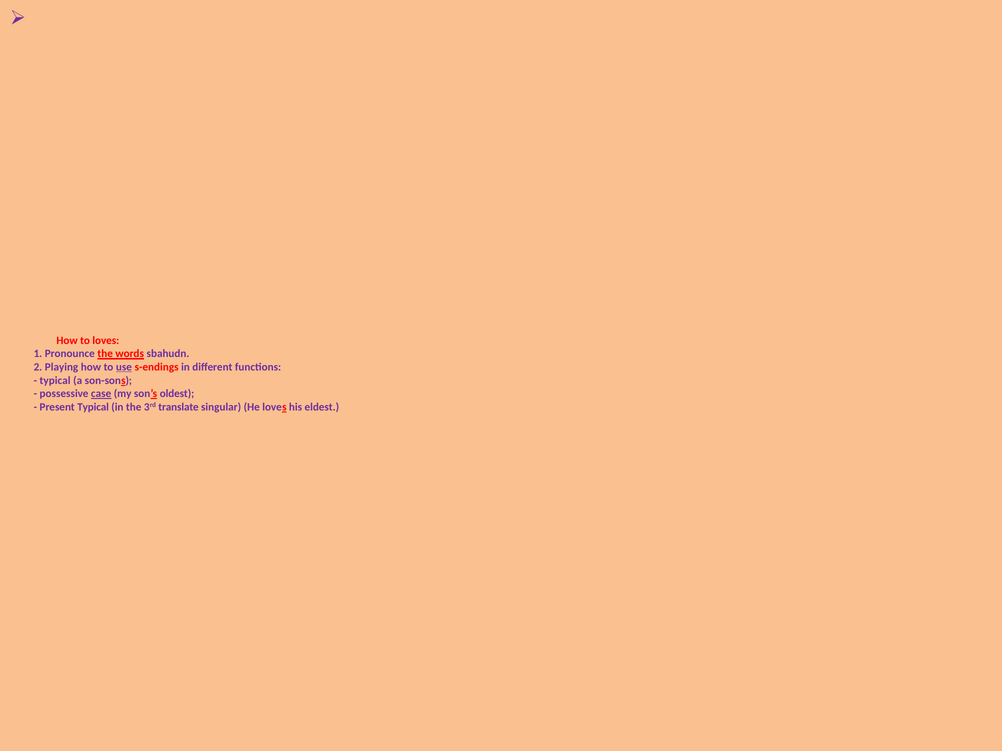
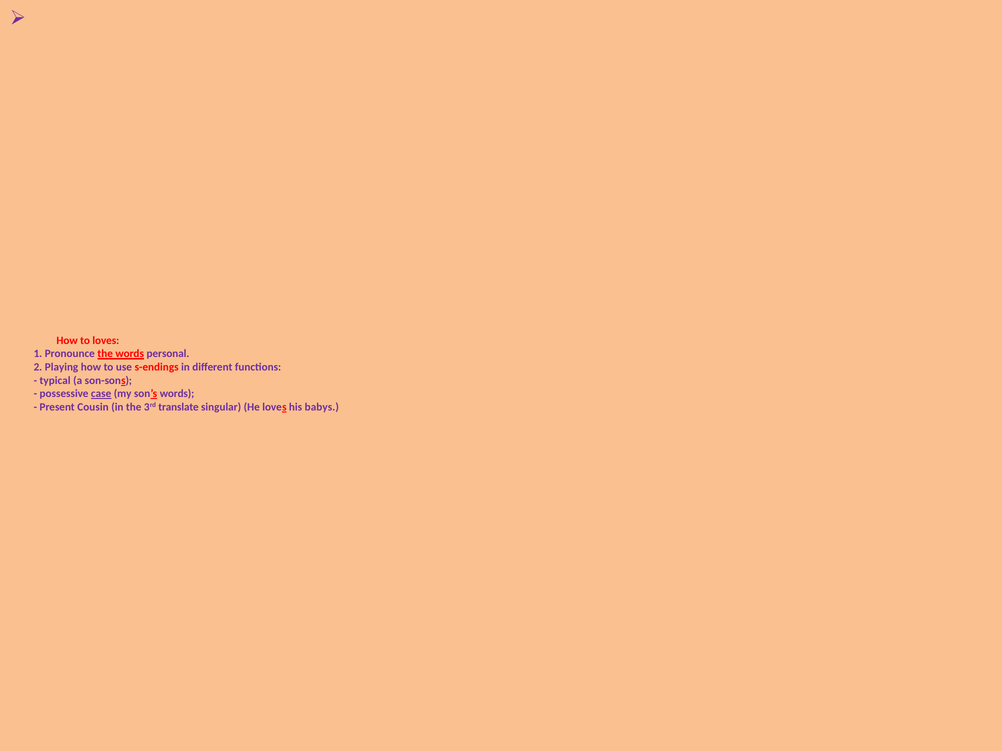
sbahudn: sbahudn -> personal
use underline: present -> none
son’s oldest: oldest -> words
Present Typical: Typical -> Cousin
eldest: eldest -> babys
